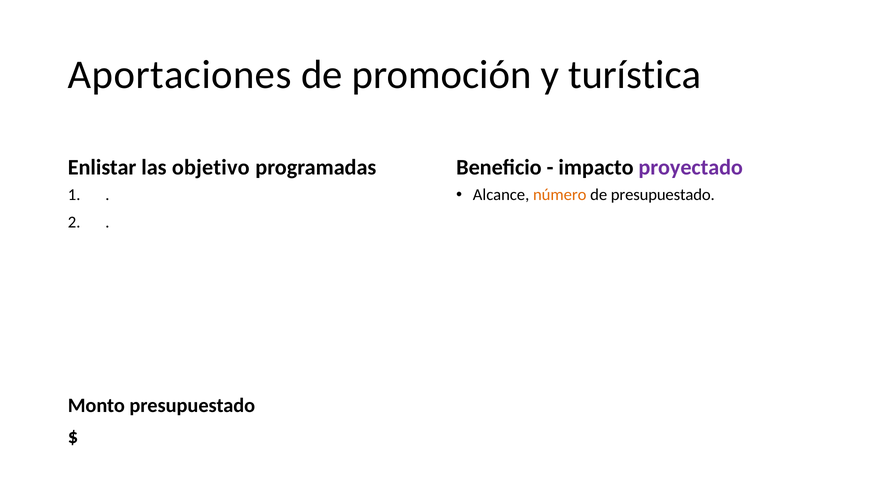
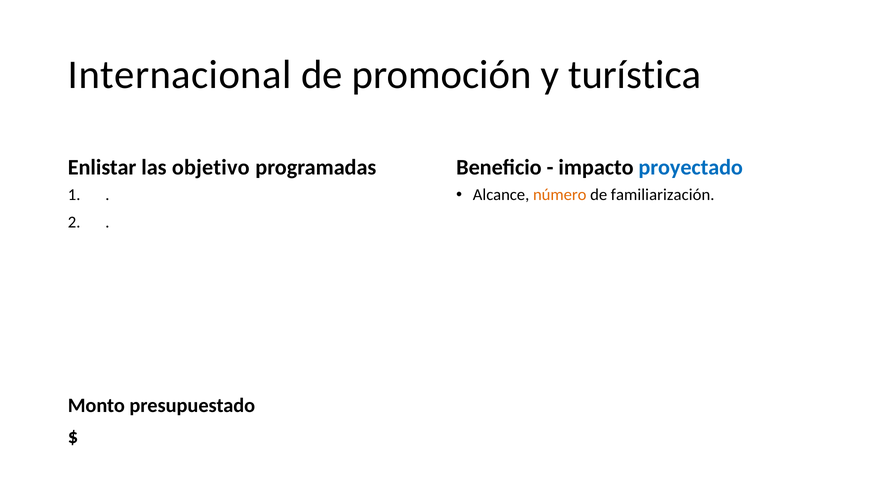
Aportaciones: Aportaciones -> Internacional
proyectado colour: purple -> blue
de presupuestado: presupuestado -> familiarización
